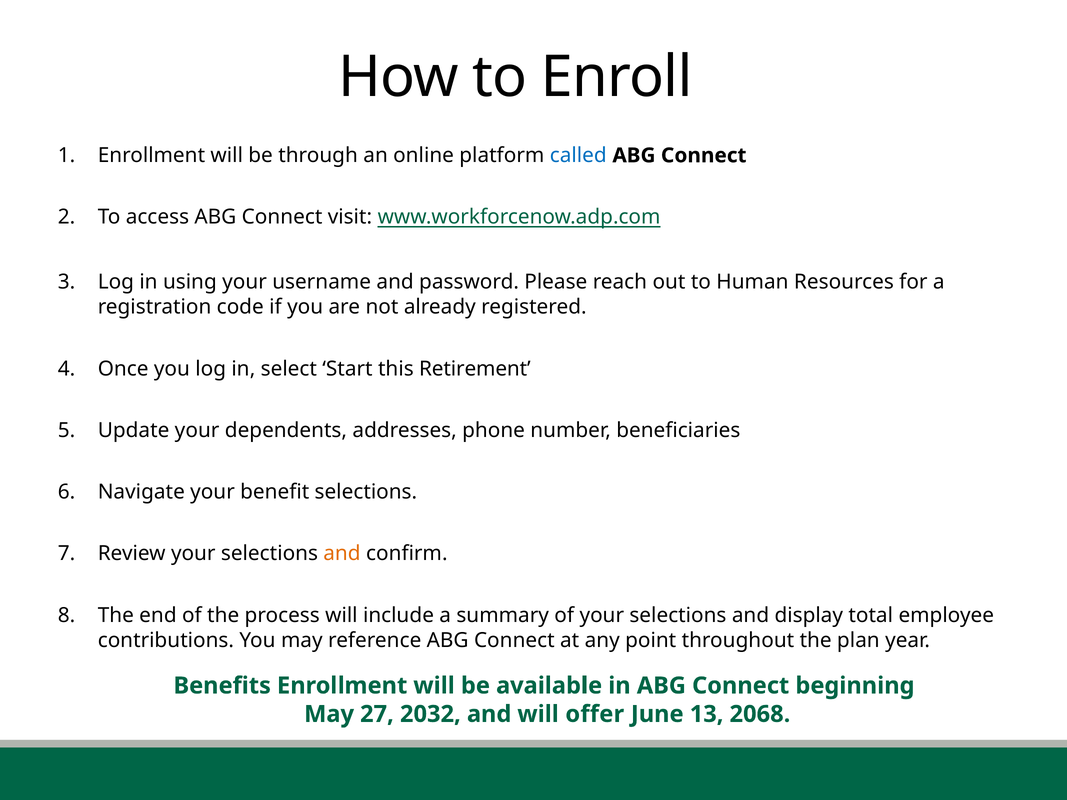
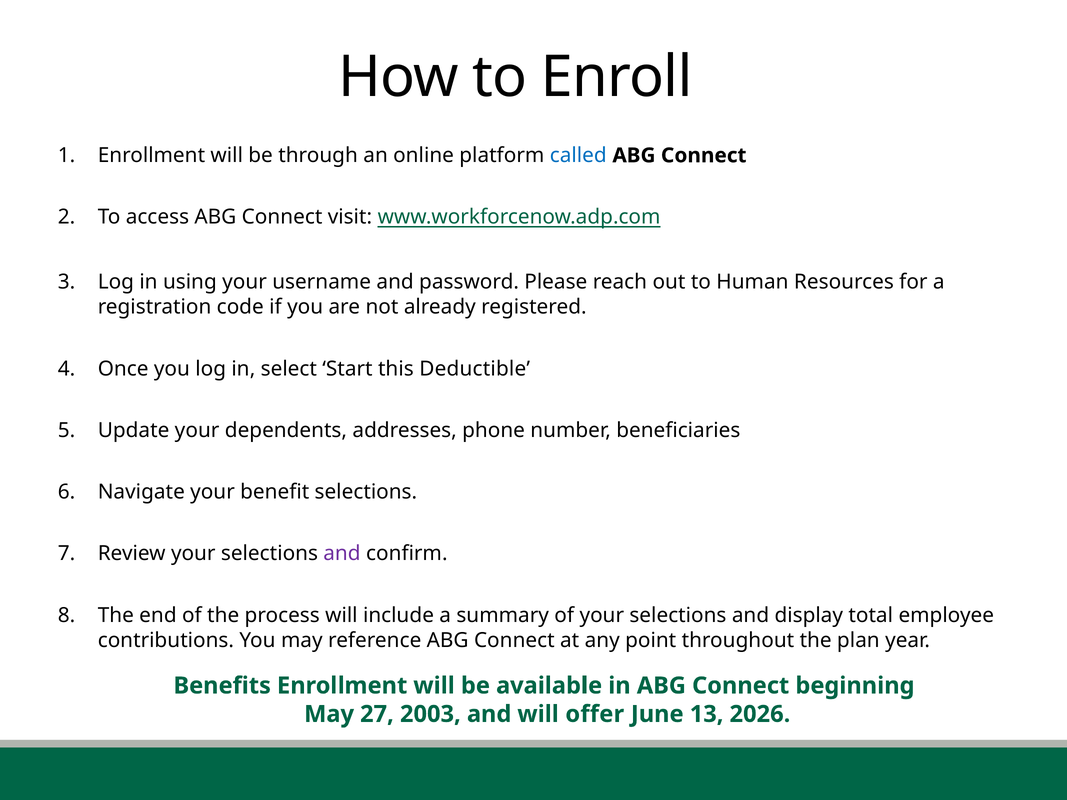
Retirement: Retirement -> Deductible
and at (342, 554) colour: orange -> purple
2032: 2032 -> 2003
2068: 2068 -> 2026
